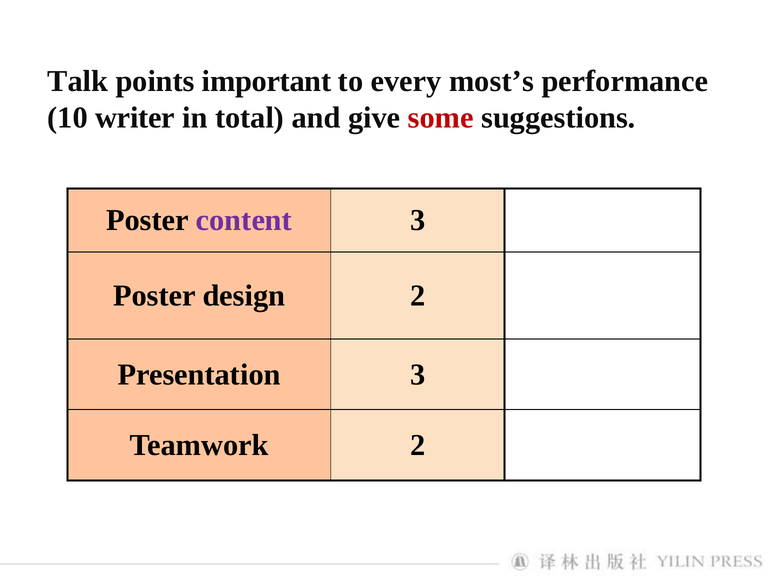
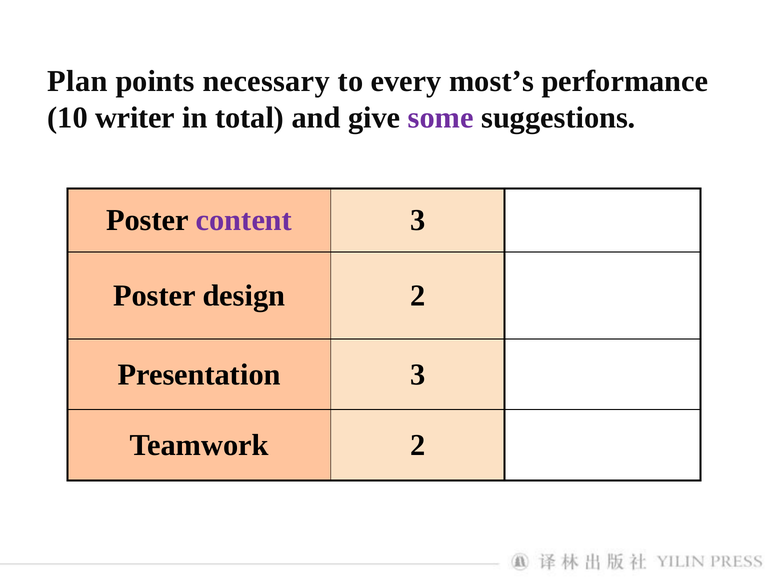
Talk: Talk -> Plan
important: important -> necessary
some colour: red -> purple
